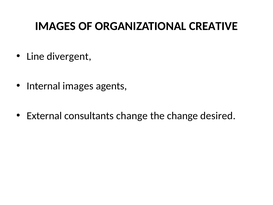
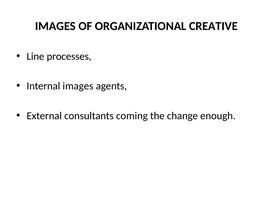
divergent: divergent -> processes
consultants change: change -> coming
desired: desired -> enough
